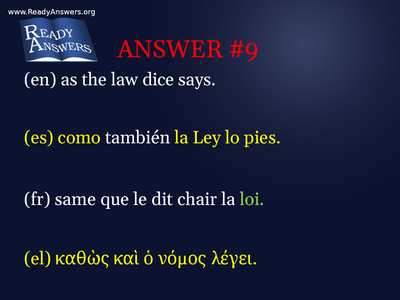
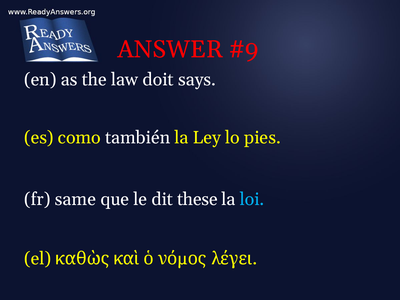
dice: dice -> doit
chair: chair -> these
loi colour: light green -> light blue
